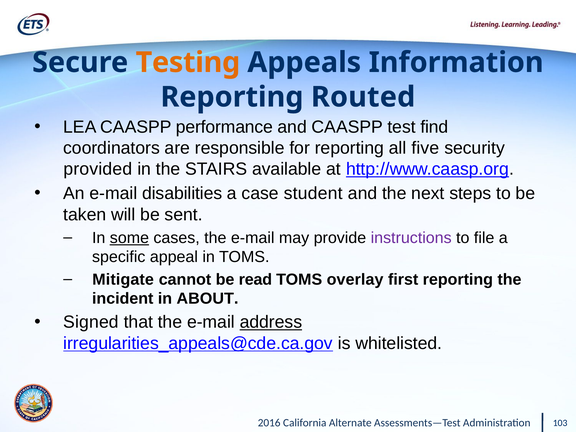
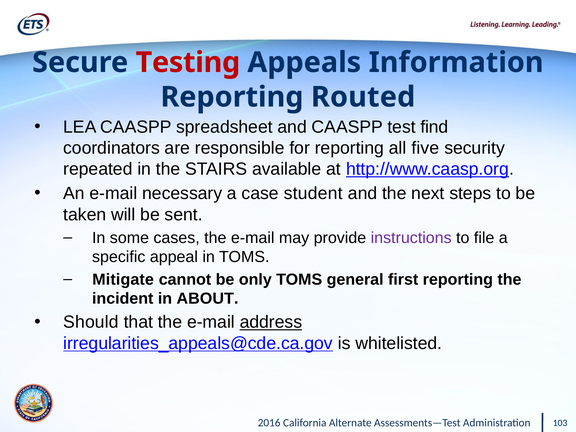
Testing colour: orange -> red
performance: performance -> spreadsheet
provided: provided -> repeated
disabilities: disabilities -> necessary
some underline: present -> none
read: read -> only
overlay: overlay -> general
Signed: Signed -> Should
